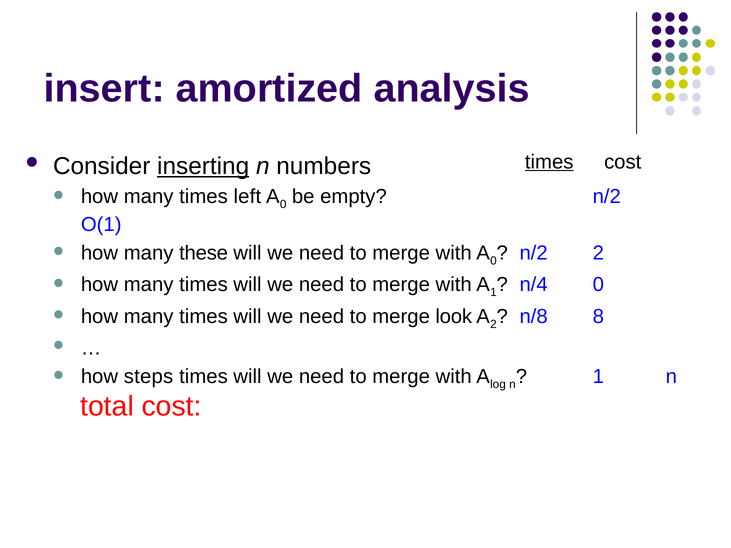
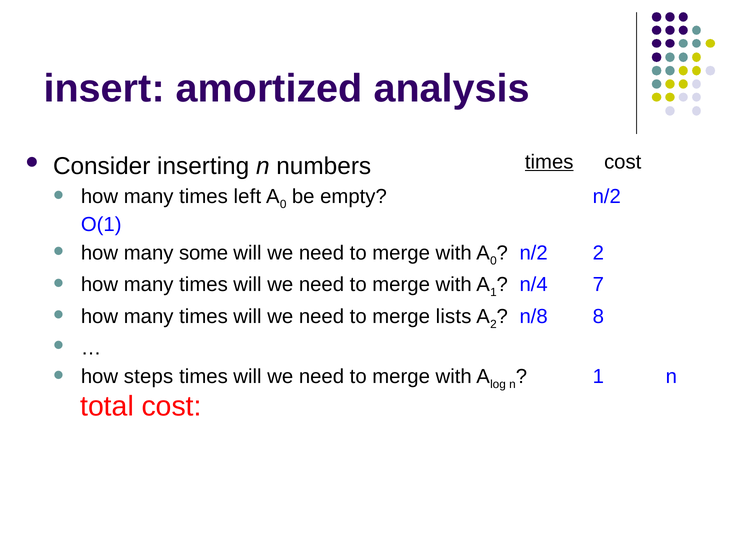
inserting underline: present -> none
these: these -> some
n/4 0: 0 -> 7
look: look -> lists
